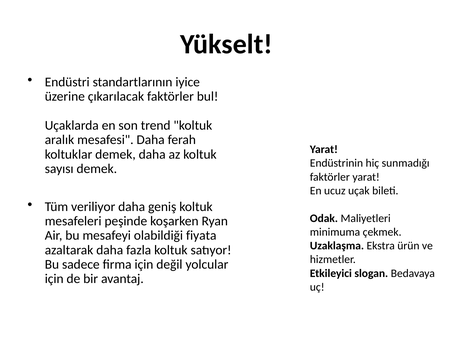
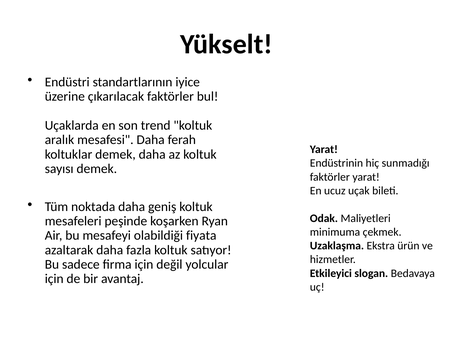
veriliyor: veriliyor -> noktada
